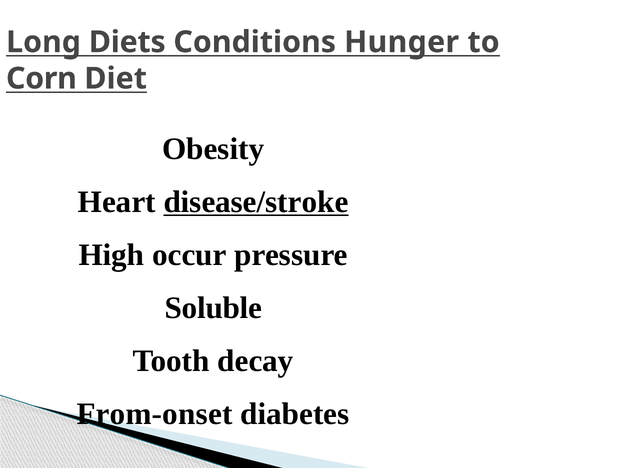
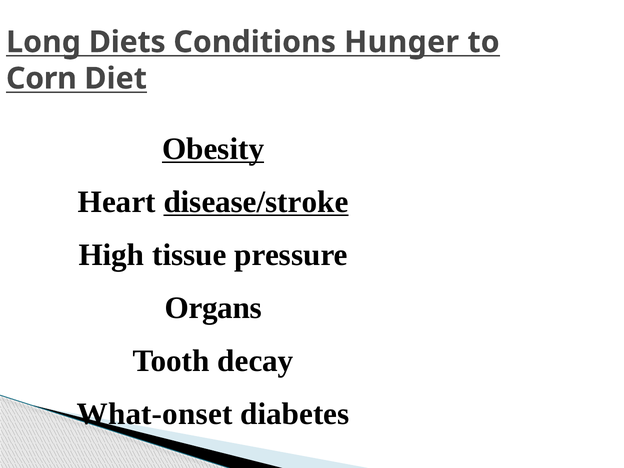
Obesity underline: none -> present
occur: occur -> tissue
Soluble: Soluble -> Organs
From-onset: From-onset -> What-onset
